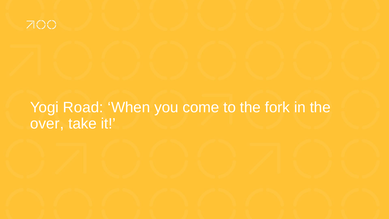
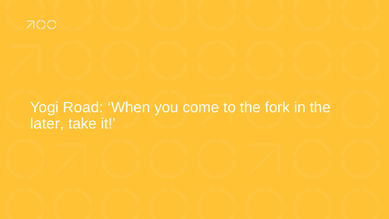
over: over -> later
